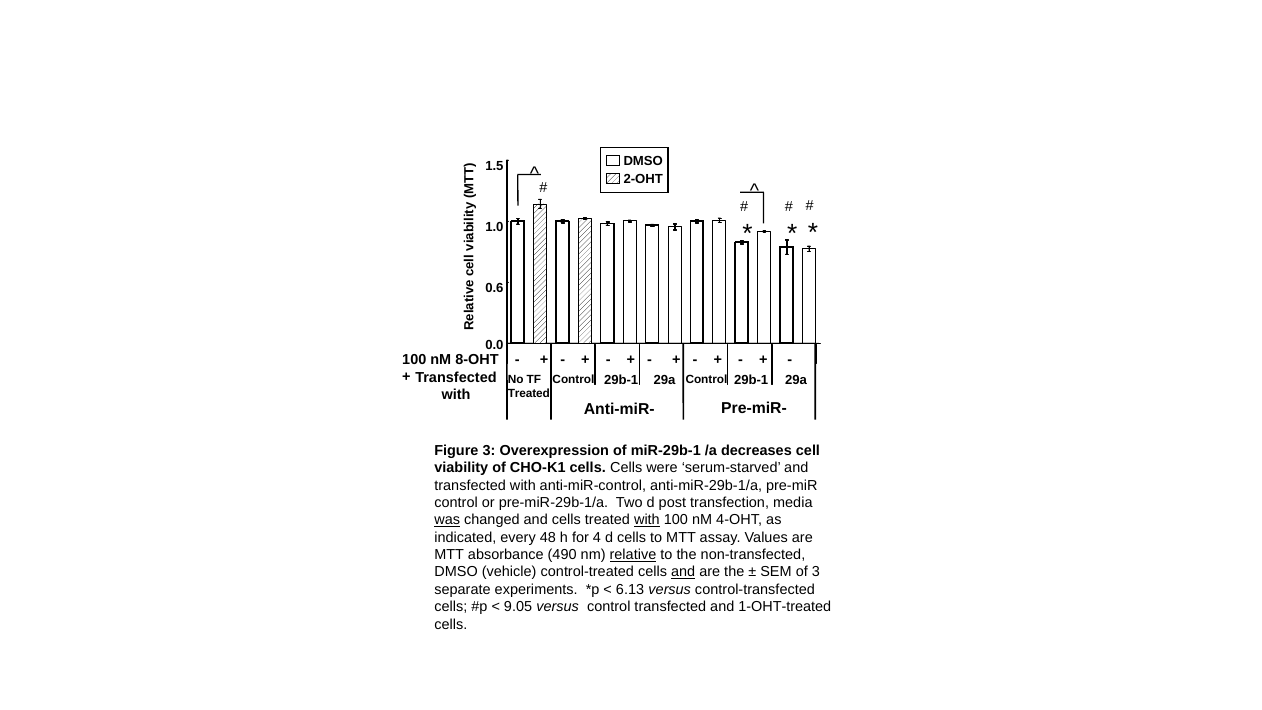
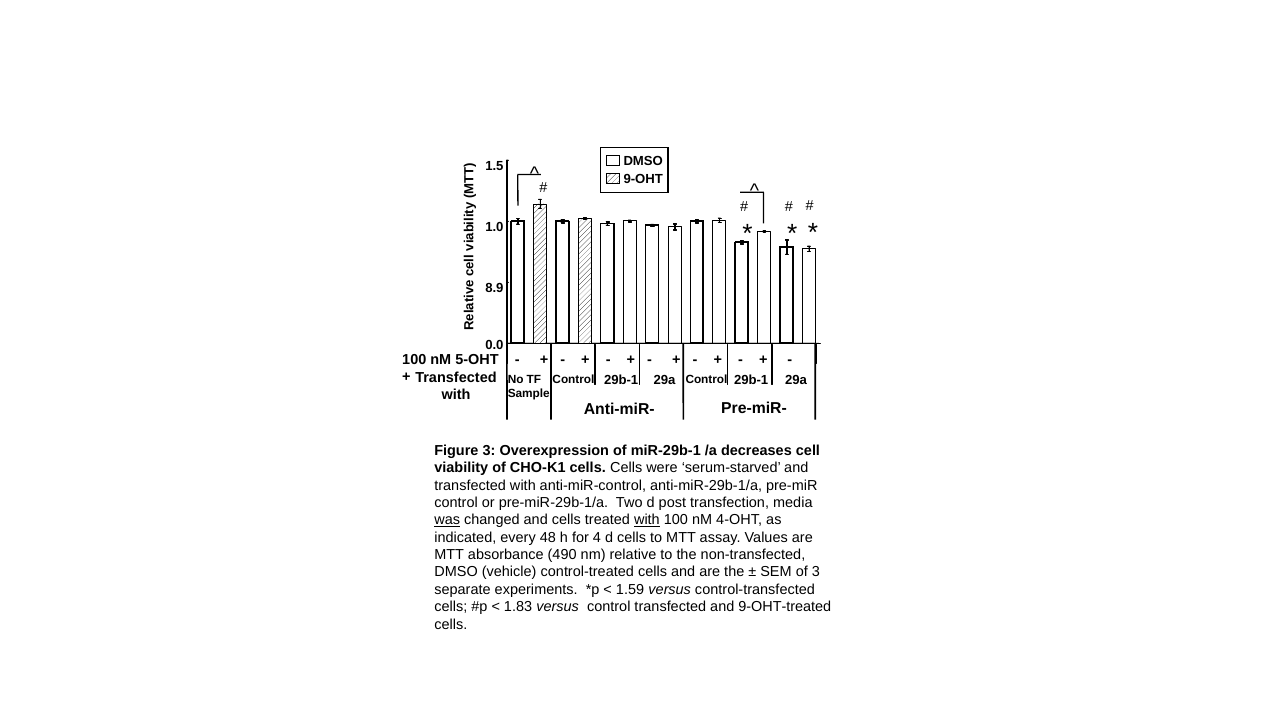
2-OHT: 2-OHT -> 9-OHT
0.6: 0.6 -> 8.9
8-OHT: 8-OHT -> 5-OHT
Treated at (529, 393): Treated -> Sample
relative underline: present -> none
and at (683, 572) underline: present -> none
6.13: 6.13 -> 1.59
9.05: 9.05 -> 1.83
1-OHT-treated: 1-OHT-treated -> 9-OHT-treated
